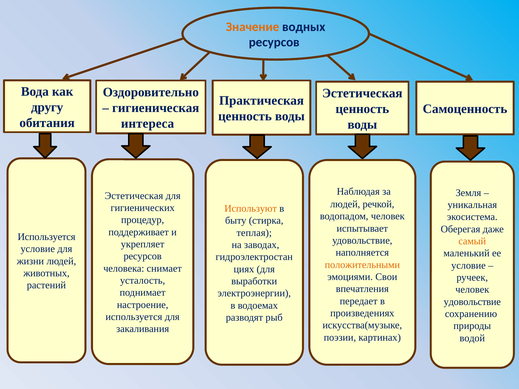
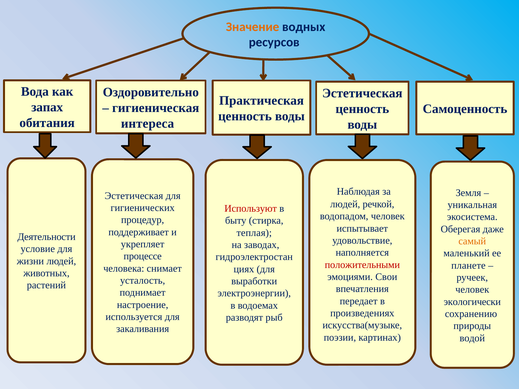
другу: другу -> запах
Используют colour: orange -> red
Используется at (47, 237): Используется -> Деятельности
ресурсов at (143, 256): ресурсов -> процессе
положительными colour: orange -> red
условие at (468, 266): условие -> планете
удовольствие at (472, 302): удовольствие -> экологически
